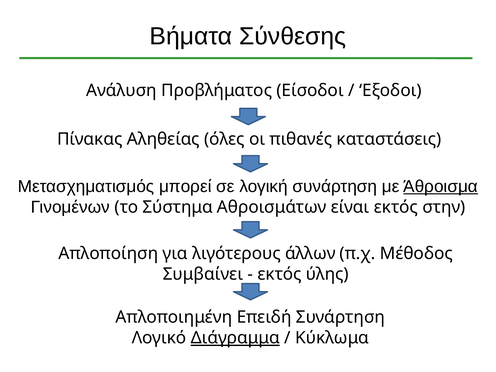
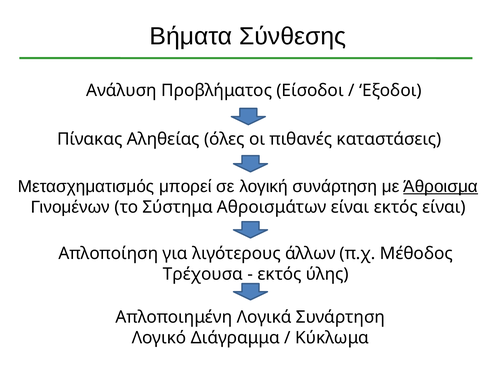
εκτός στην: στην -> είναι
Συμβαίνει: Συμβαίνει -> Τρέχουσα
Επειδή: Επειδή -> Λογικά
Διάγραμμα underline: present -> none
